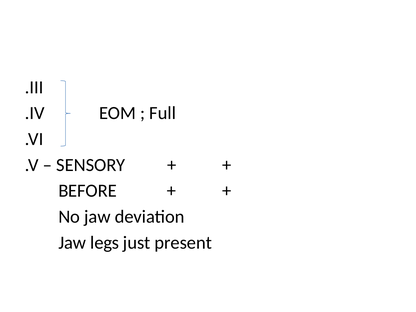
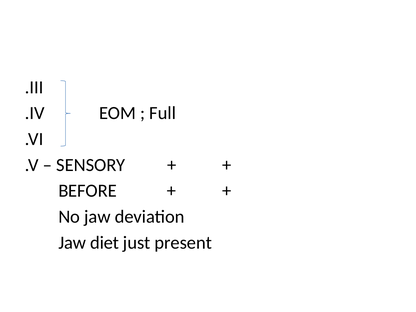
legs: legs -> diet
